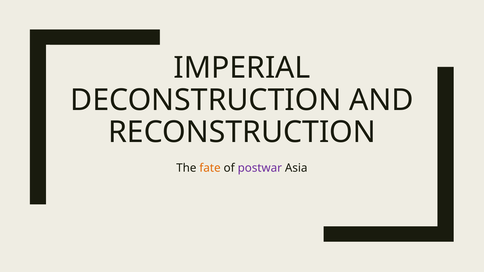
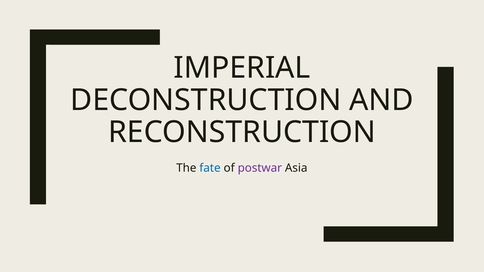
fate colour: orange -> blue
